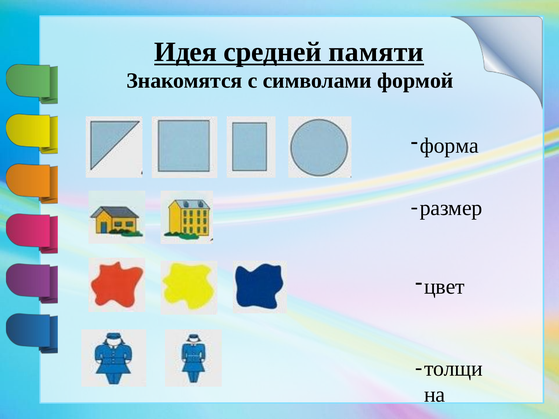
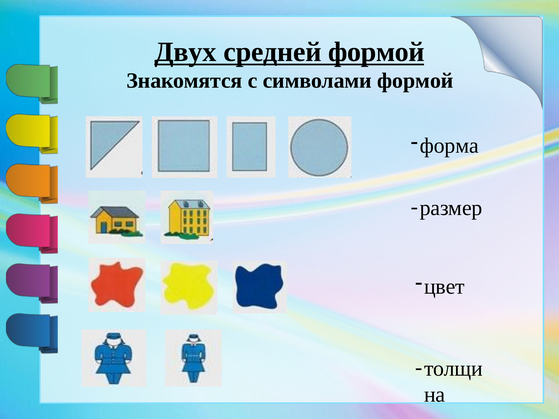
Идея: Идея -> Двух
средней памяти: памяти -> формой
